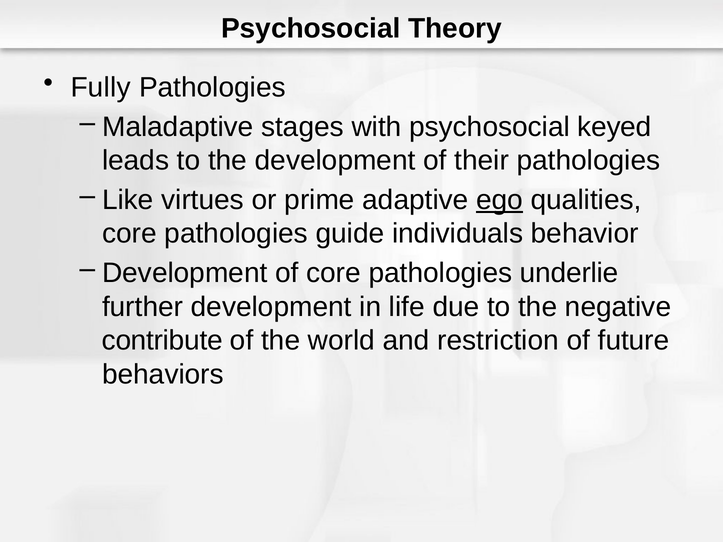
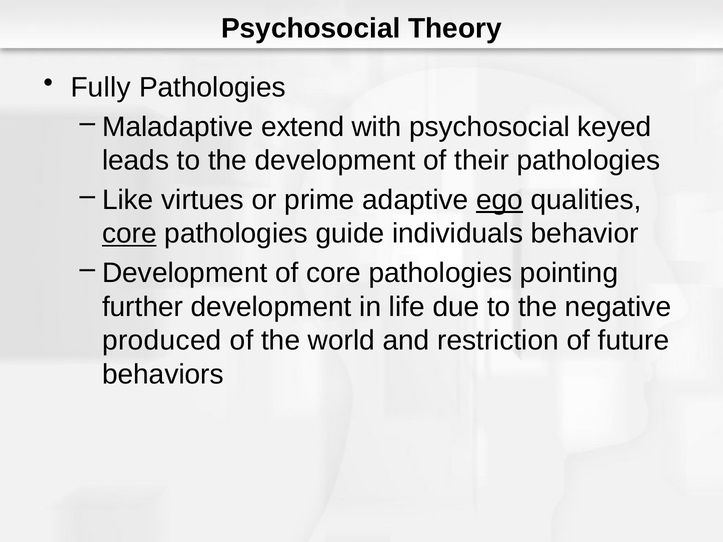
stages: stages -> extend
core at (129, 234) underline: none -> present
underlie: underlie -> pointing
contribute: contribute -> produced
